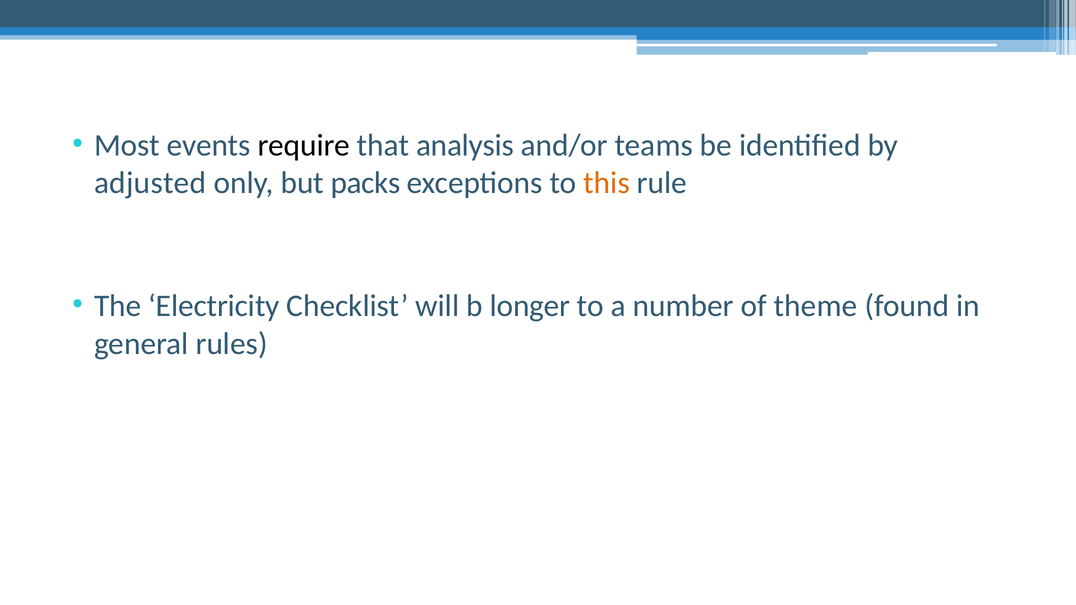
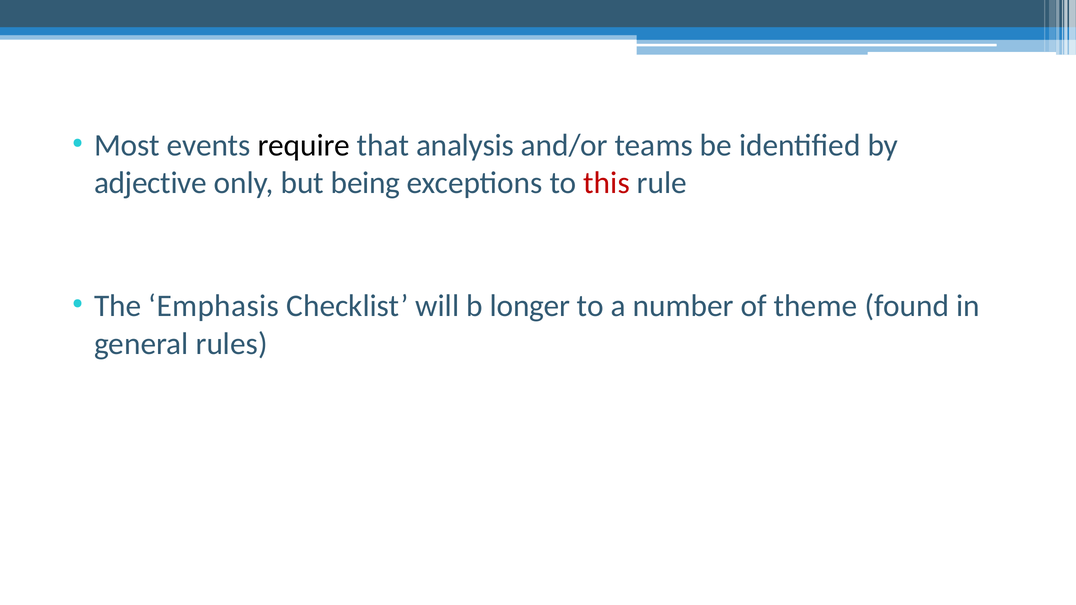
adjusted: adjusted -> adjective
packs: packs -> being
this colour: orange -> red
Electricity: Electricity -> Emphasis
